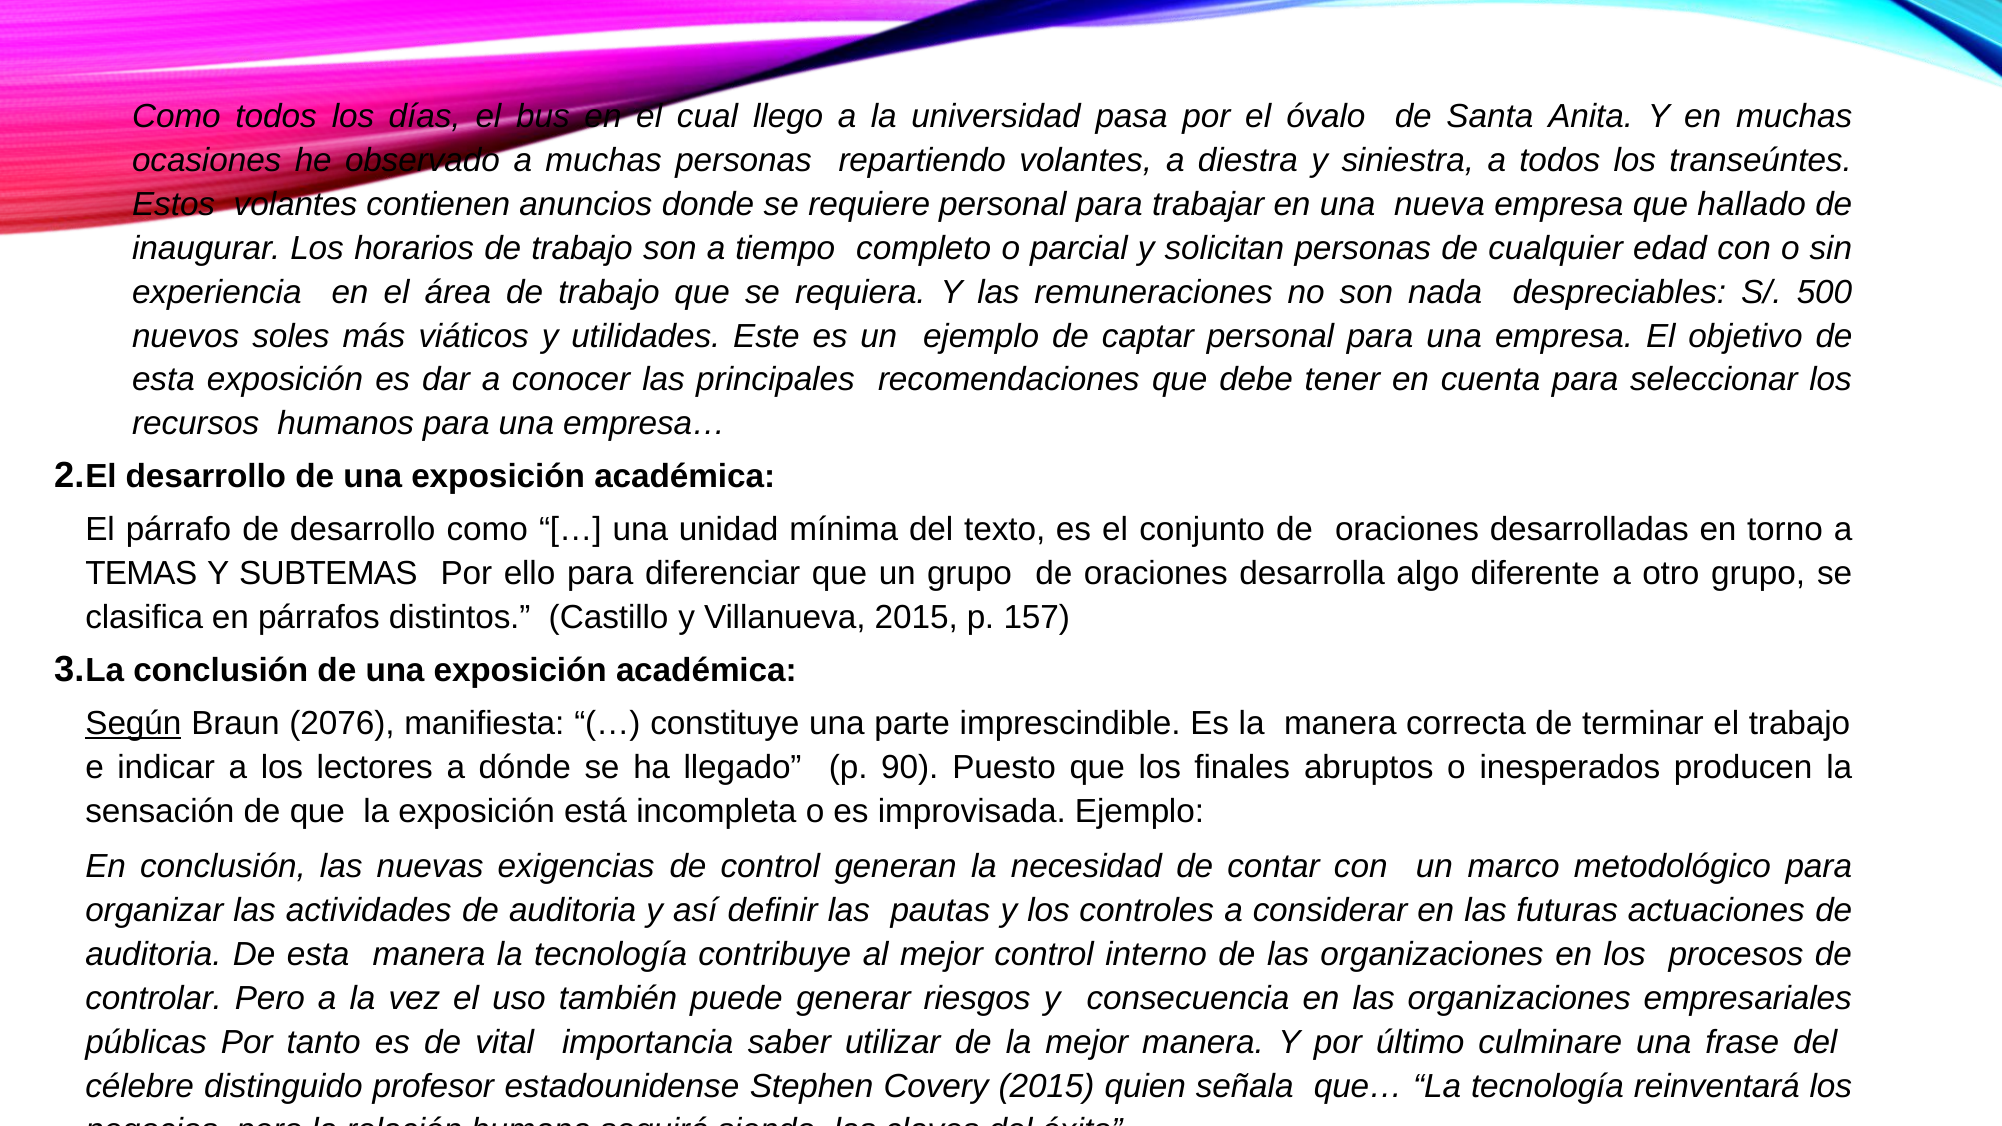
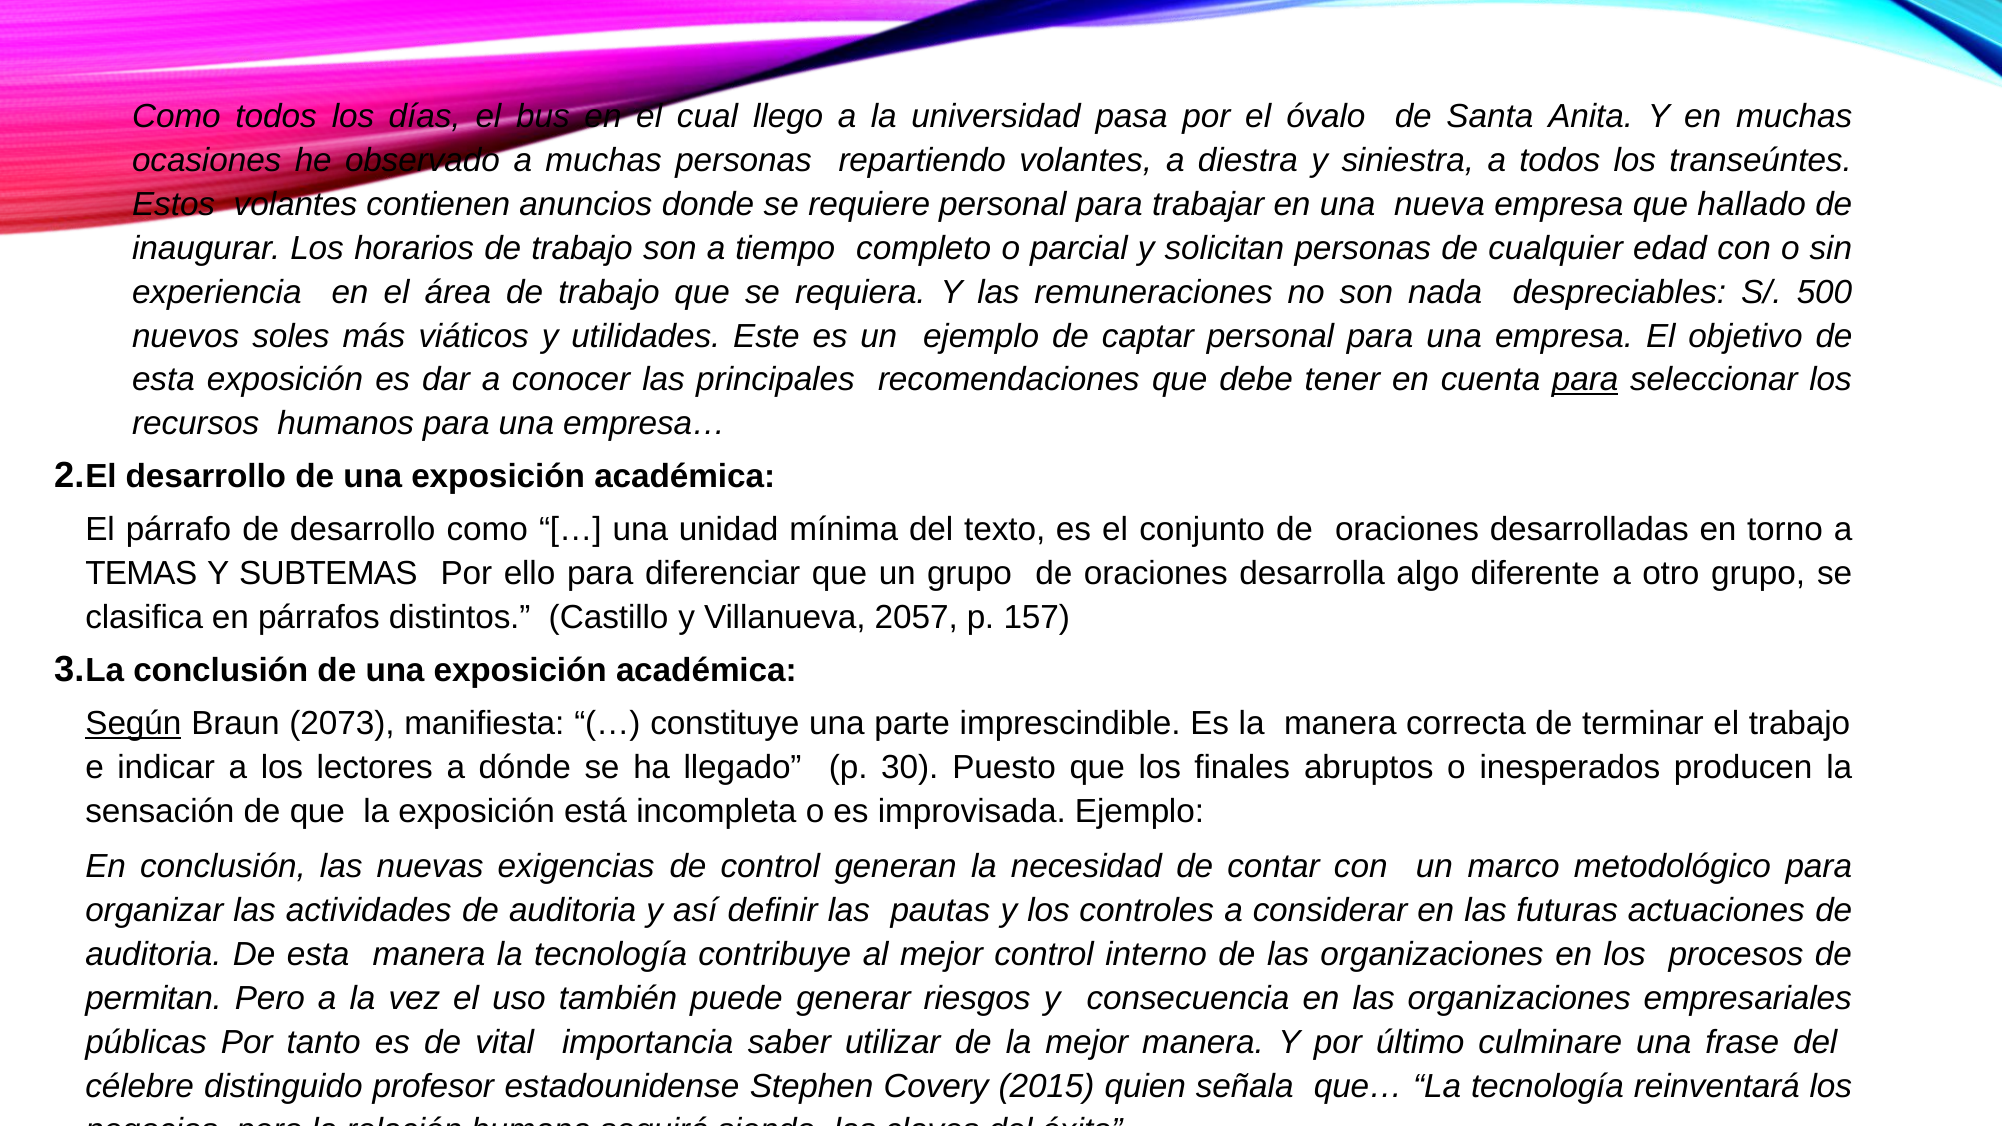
para at (1585, 380) underline: none -> present
Villanueva 2015: 2015 -> 2057
2076: 2076 -> 2073
90: 90 -> 30
controlar: controlar -> permitan
